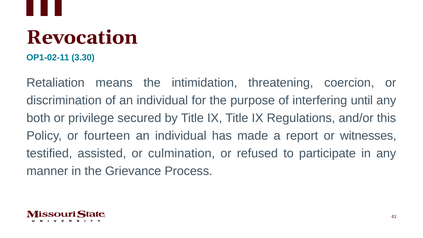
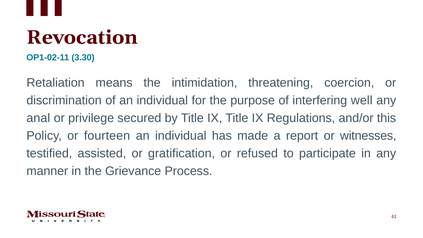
until: until -> well
both: both -> anal
culmination: culmination -> gratification
